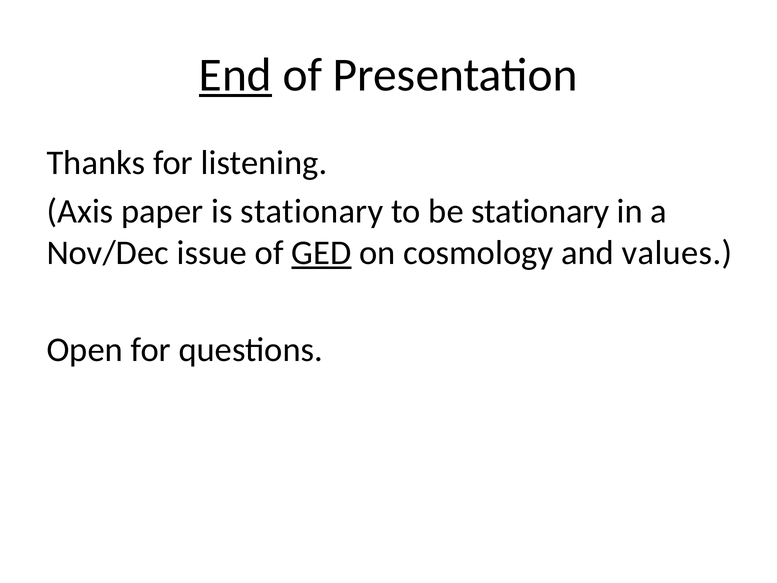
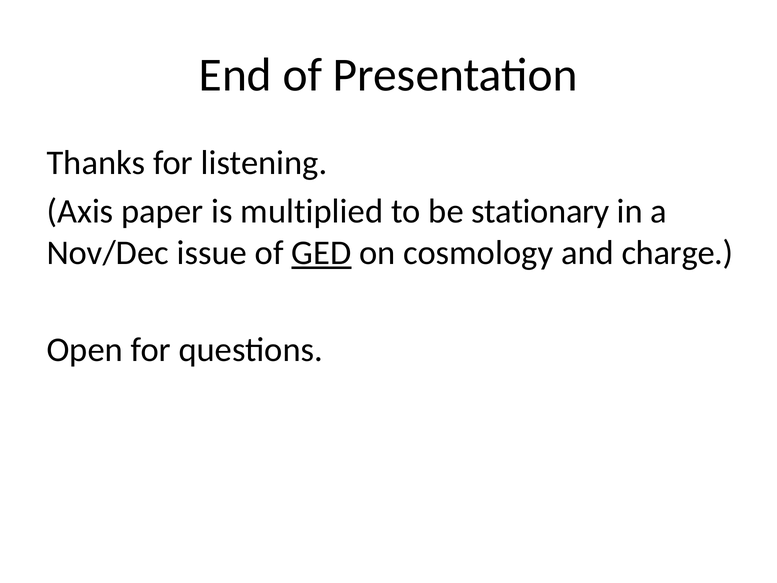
End underline: present -> none
is stationary: stationary -> multiplied
values: values -> charge
